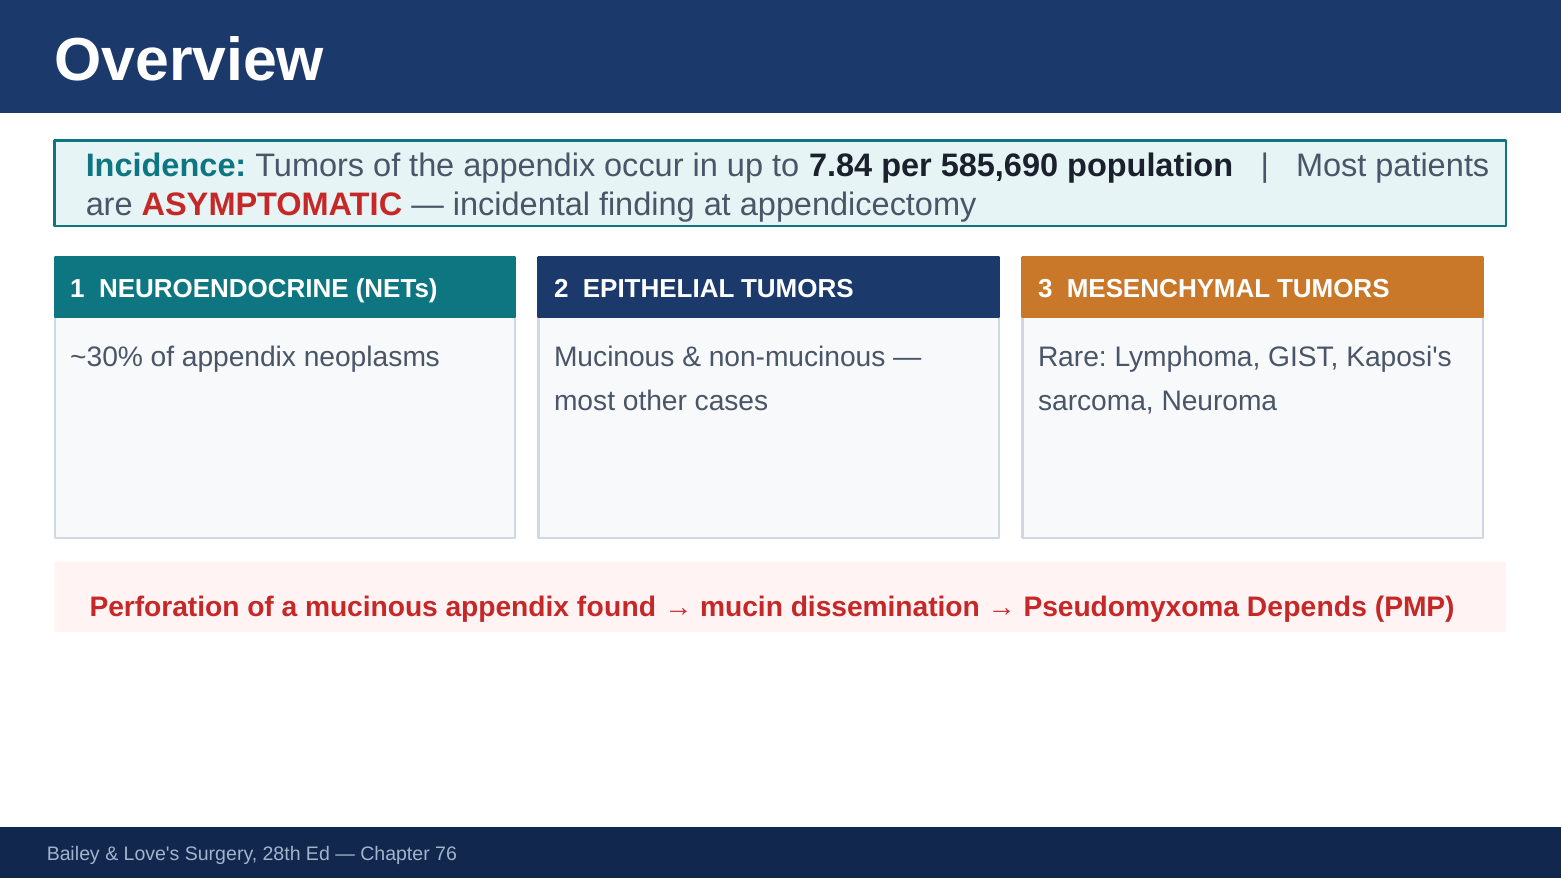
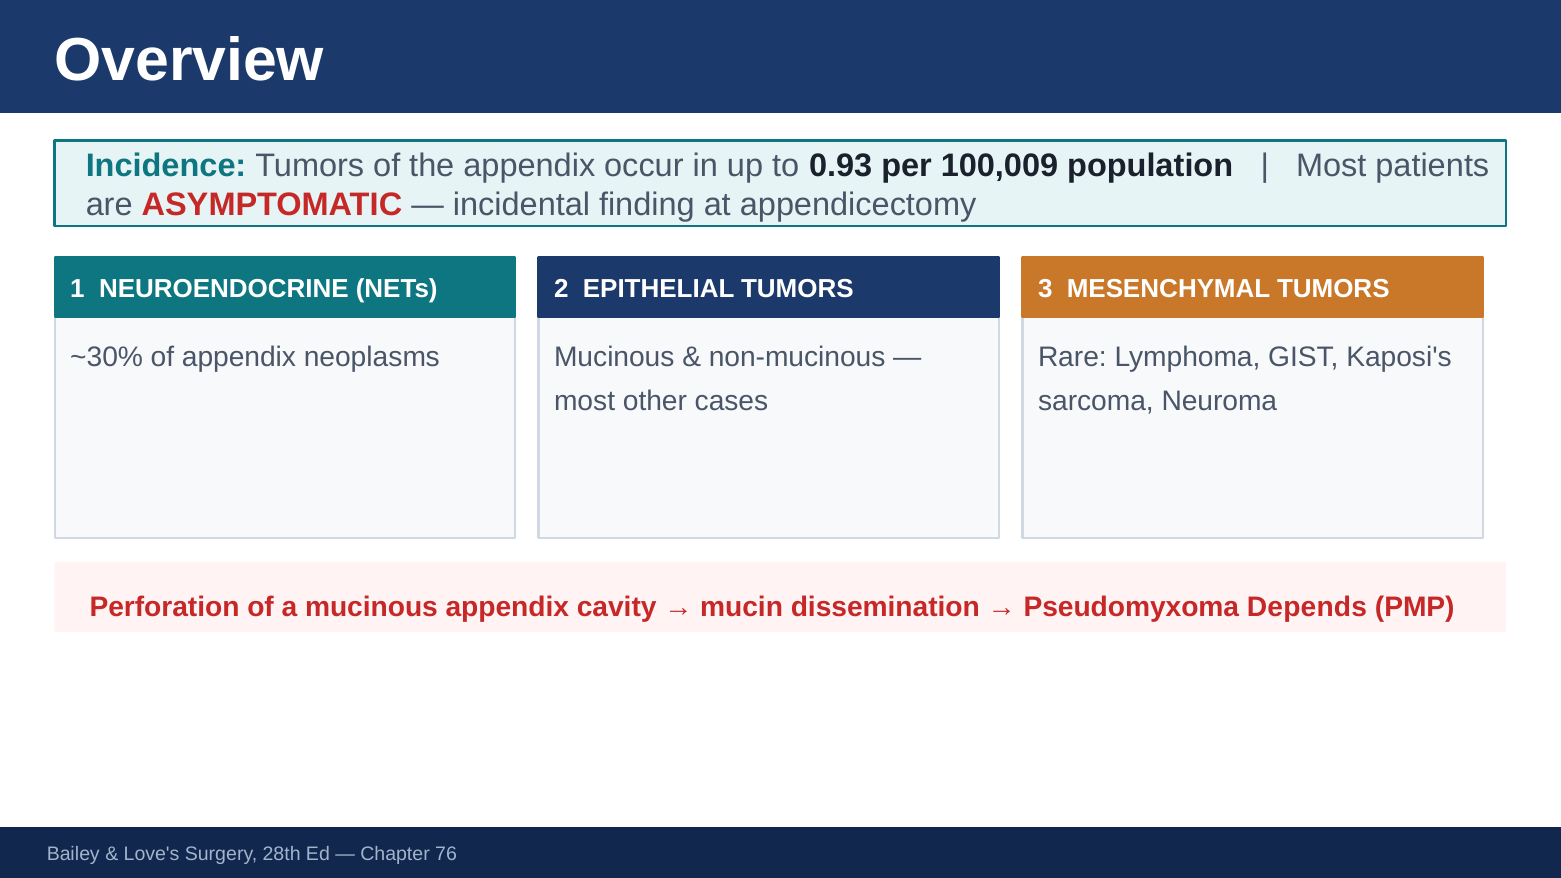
7.84: 7.84 -> 0.93
585,690: 585,690 -> 100,009
found: found -> cavity
